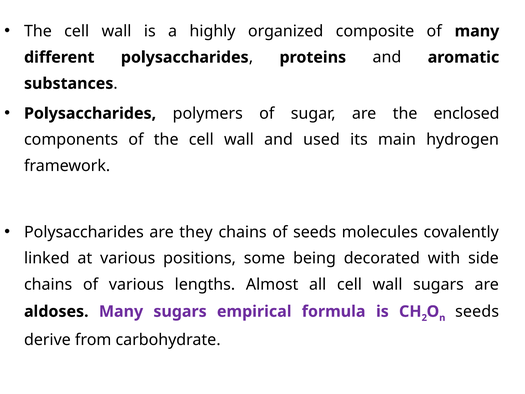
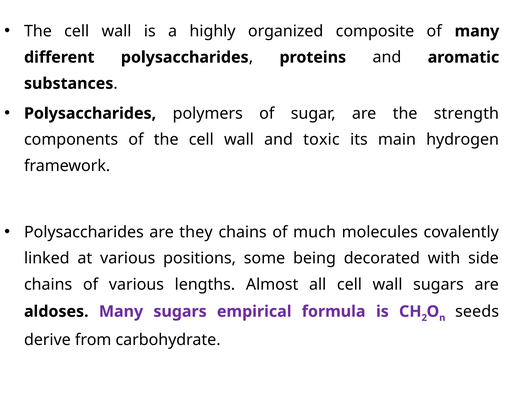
enclosed: enclosed -> strength
used: used -> toxic
of seeds: seeds -> much
